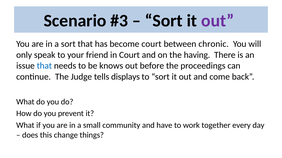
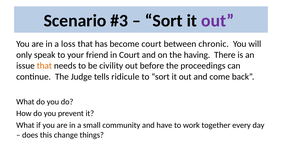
a sort: sort -> loss
that at (44, 66) colour: blue -> orange
knows: knows -> civility
displays: displays -> ridicule
